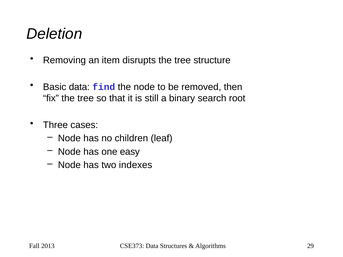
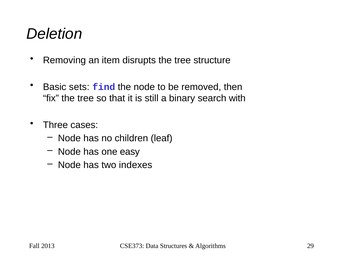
Basic data: data -> sets
root: root -> with
